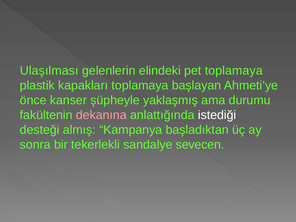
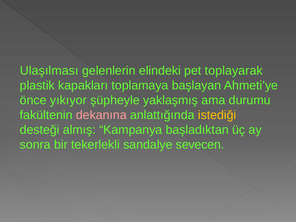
pet toplamaya: toplamaya -> toplayarak
kanser: kanser -> yıkıyor
istediği colour: white -> yellow
